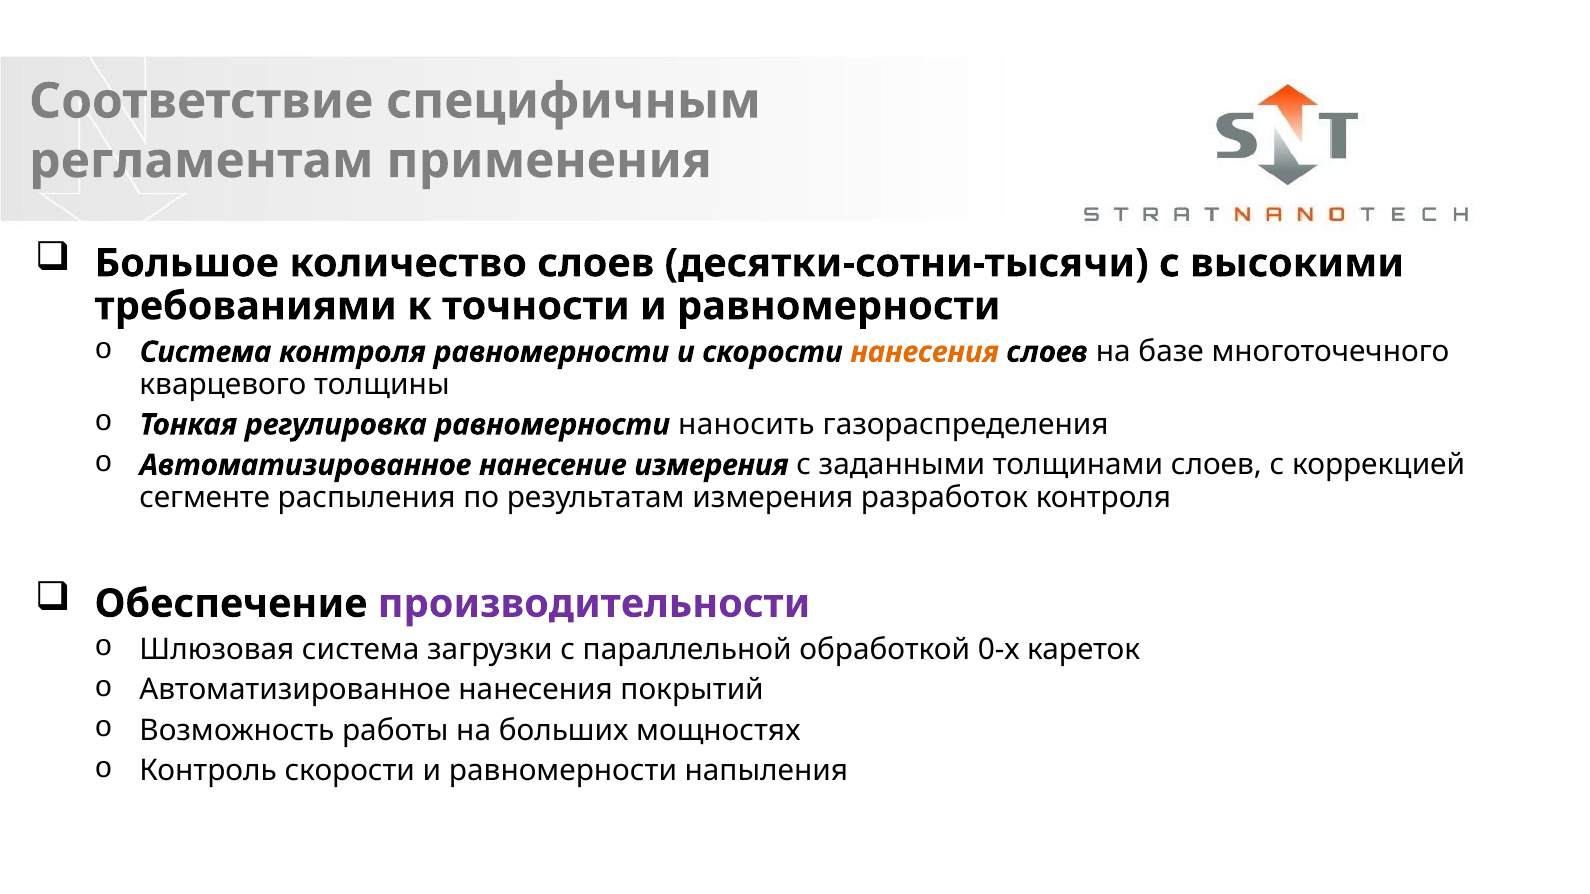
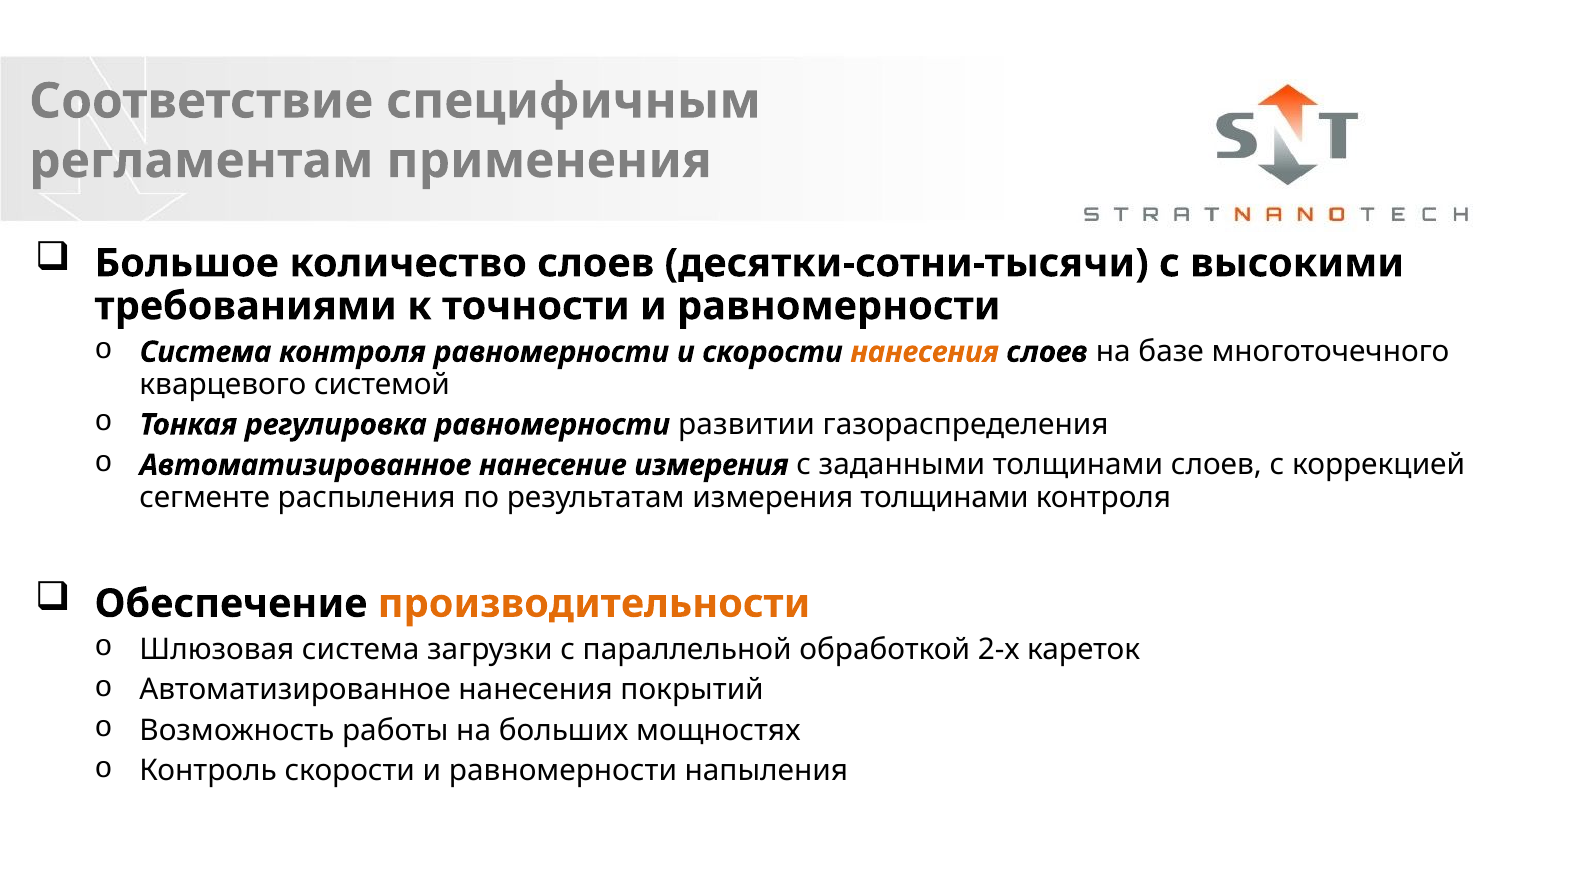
толщины: толщины -> системой
наносить: наносить -> развитии
измерения разработок: разработок -> толщинами
производительности colour: purple -> orange
0-х: 0-х -> 2-х
